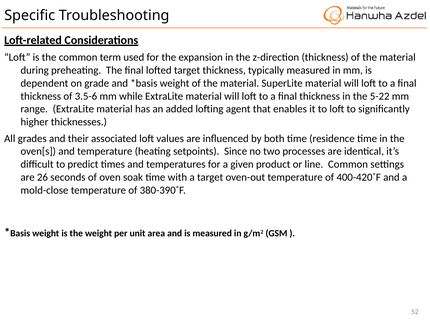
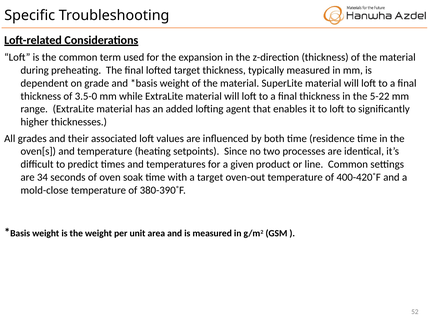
3.5-6: 3.5-6 -> 3.5-0
26: 26 -> 34
